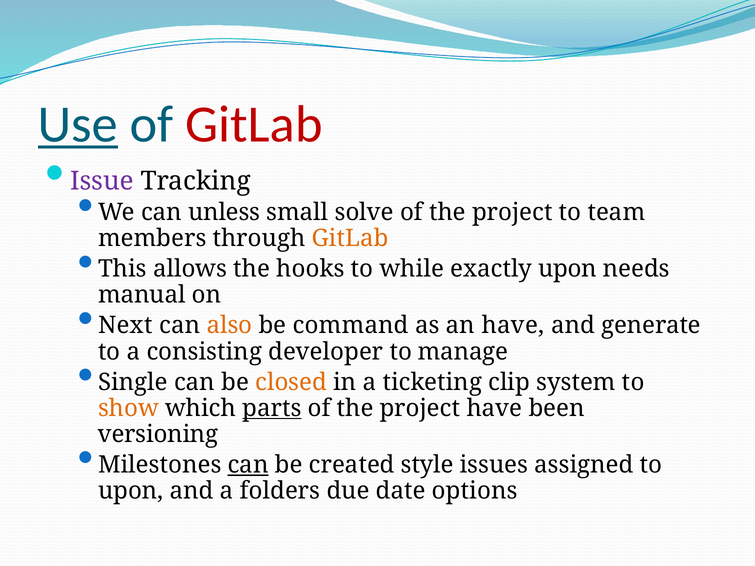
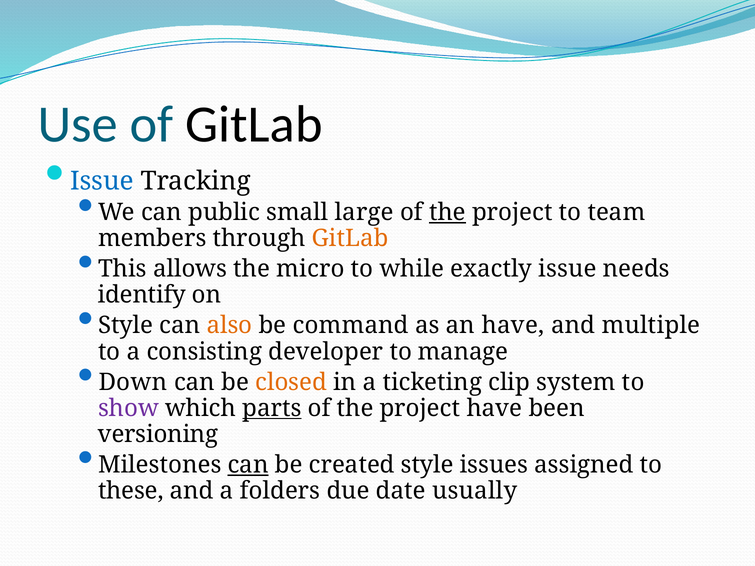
Use underline: present -> none
GitLab at (254, 125) colour: red -> black
Issue at (102, 181) colour: purple -> blue
unless: unless -> public
solve: solve -> large
the at (447, 212) underline: none -> present
hooks: hooks -> micro
exactly upon: upon -> issue
manual: manual -> identify
Next at (125, 326): Next -> Style
generate: generate -> multiple
Single: Single -> Down
show colour: orange -> purple
upon at (131, 491): upon -> these
options: options -> usually
